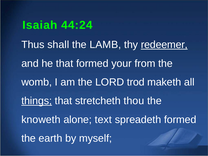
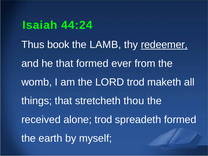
shall: shall -> book
your: your -> ever
things underline: present -> none
knoweth: knoweth -> received
alone text: text -> trod
